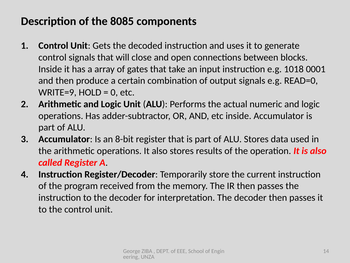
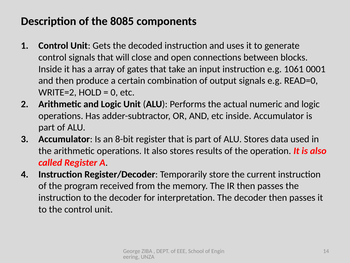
1018: 1018 -> 1061
WRITE=9: WRITE=9 -> WRITE=2
